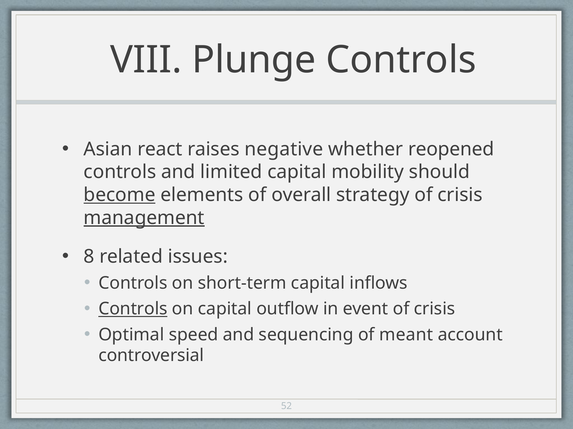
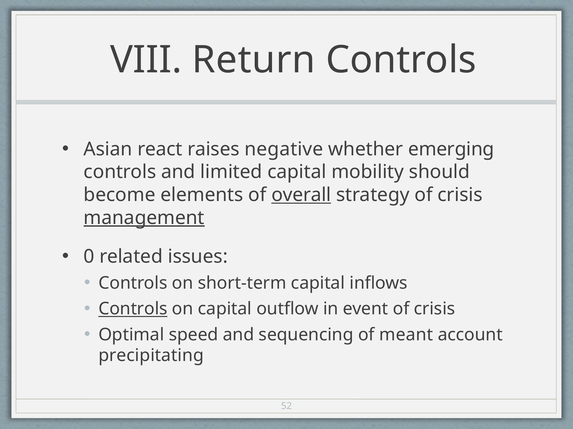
Plunge: Plunge -> Return
reopened: reopened -> emerging
become underline: present -> none
overall underline: none -> present
8: 8 -> 0
controversial: controversial -> precipitating
